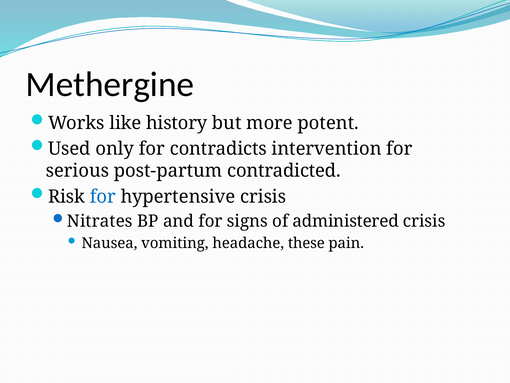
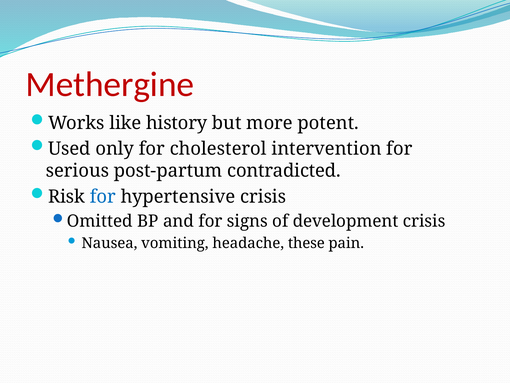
Methergine colour: black -> red
contradicts: contradicts -> cholesterol
Nitrates: Nitrates -> Omitted
administered: administered -> development
